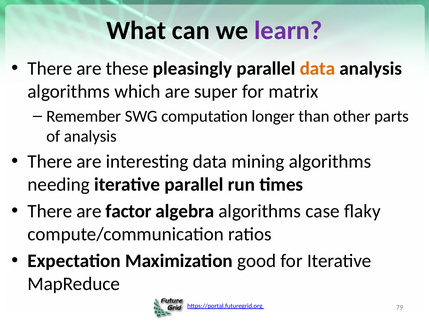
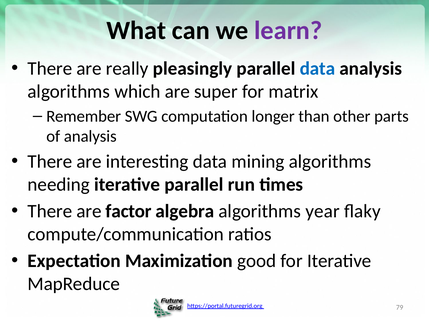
these: these -> really
data at (317, 69) colour: orange -> blue
case: case -> year
